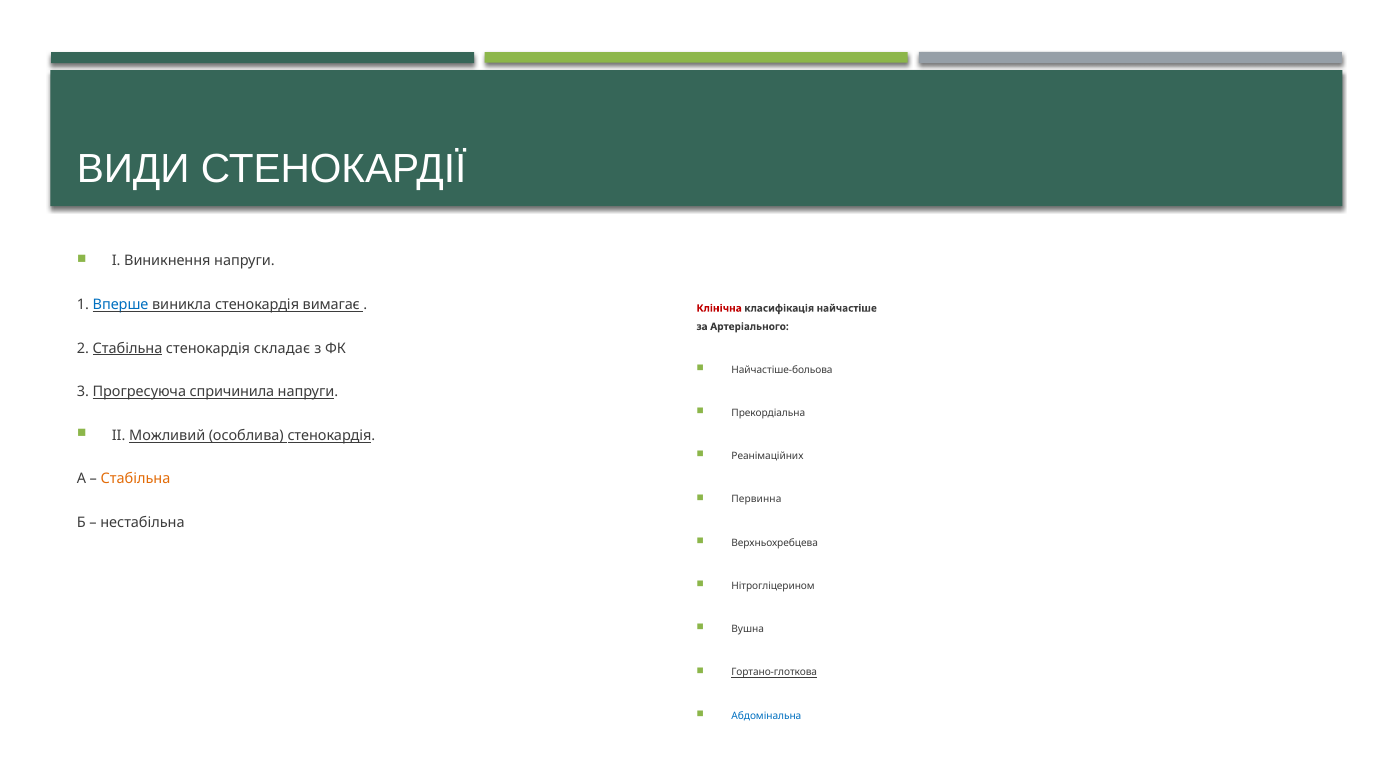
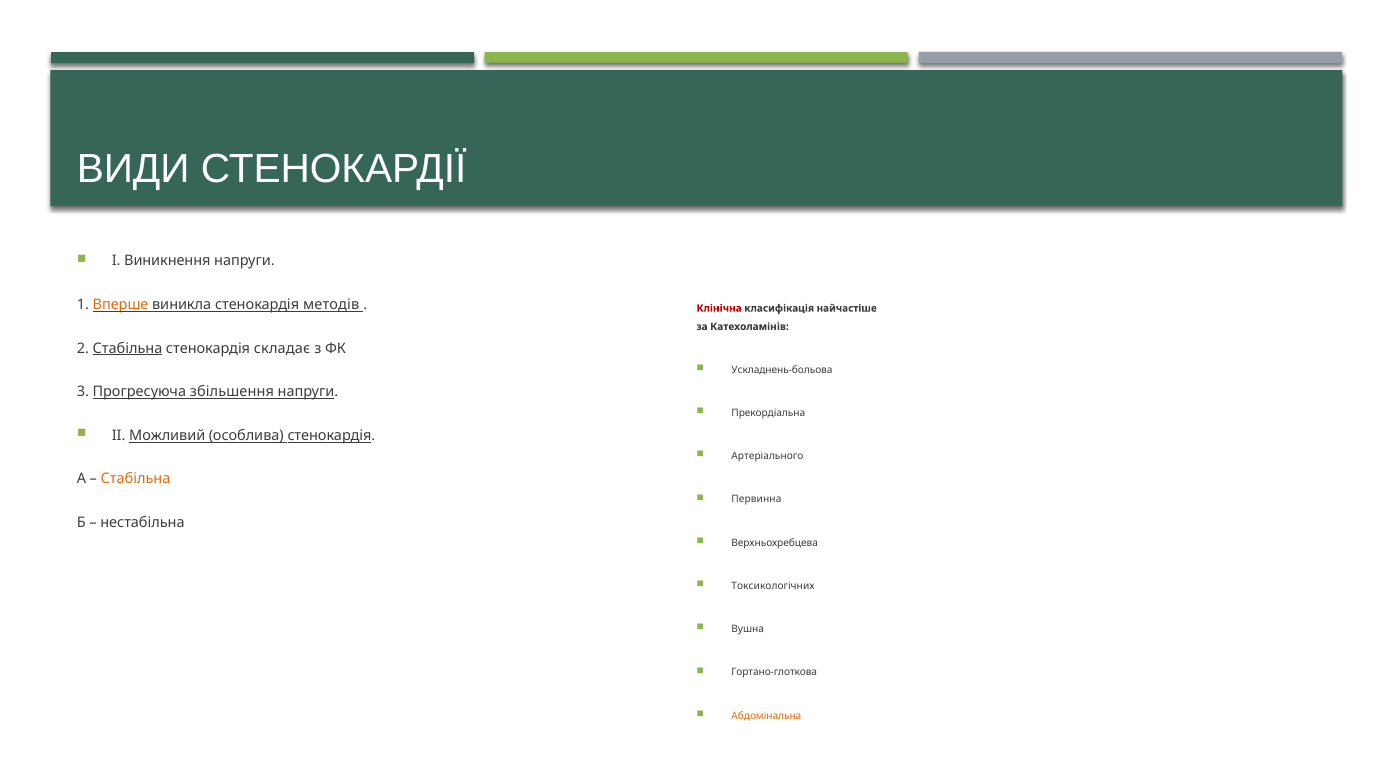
Вперше colour: blue -> orange
вимагає: вимагає -> методів
Артеріального: Артеріального -> Катехоламінів
Найчастіше-больова: Найчастіше-больова -> Ускладнень-больова
спричинила: спричинила -> збільшення
Реанімаційних: Реанімаційних -> Артеріального
Нітрогліцерином: Нітрогліцерином -> Токсикологічних
Гортано-глоткова underline: present -> none
Абдомінальна colour: blue -> orange
